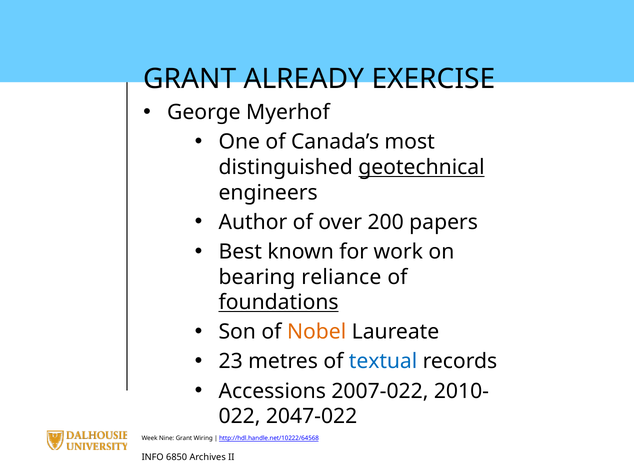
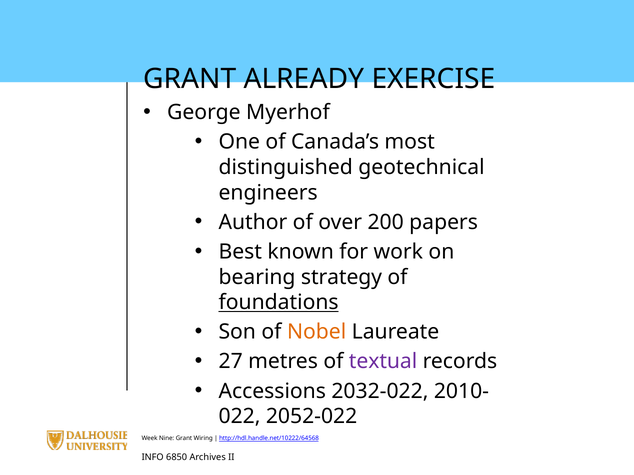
geotechnical underline: present -> none
reliance: reliance -> strategy
23: 23 -> 27
textual colour: blue -> purple
2007-022: 2007-022 -> 2032-022
2047-022: 2047-022 -> 2052-022
